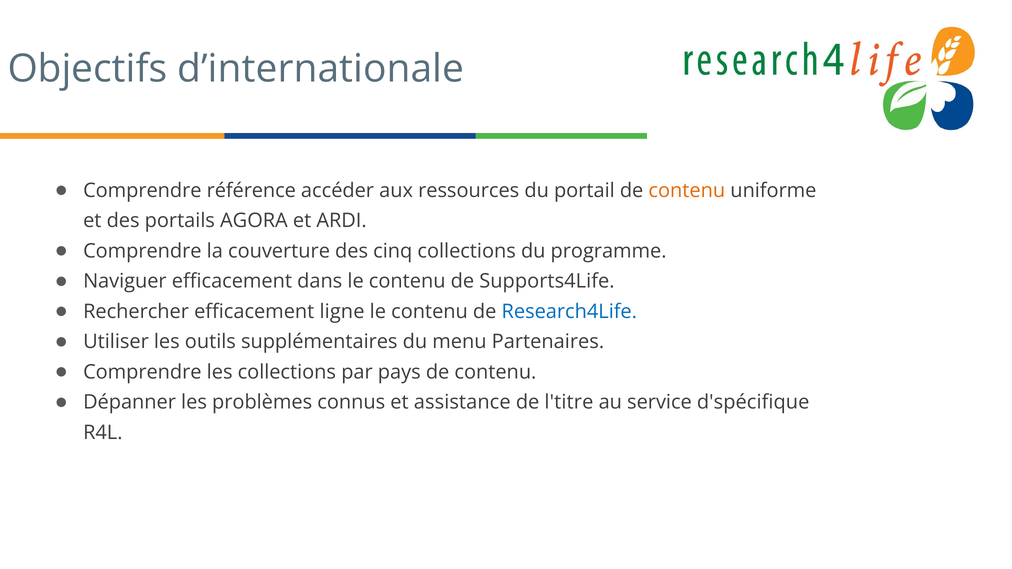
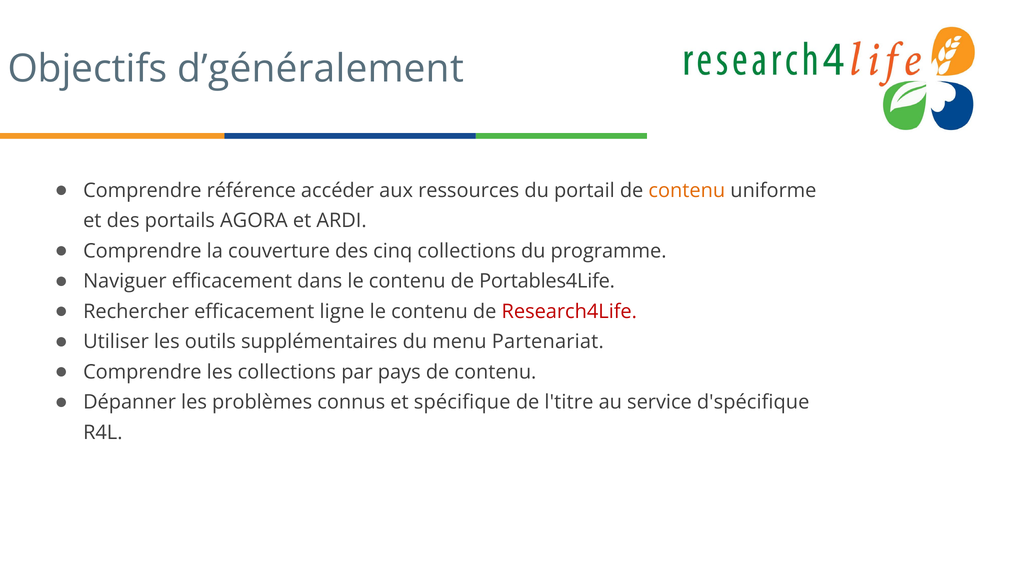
d’internationale: d’internationale -> d’généralement
Supports4Life: Supports4Life -> Portables4Life
Research4Life colour: blue -> red
Partenaires: Partenaires -> Partenariat
assistance: assistance -> spécifique
